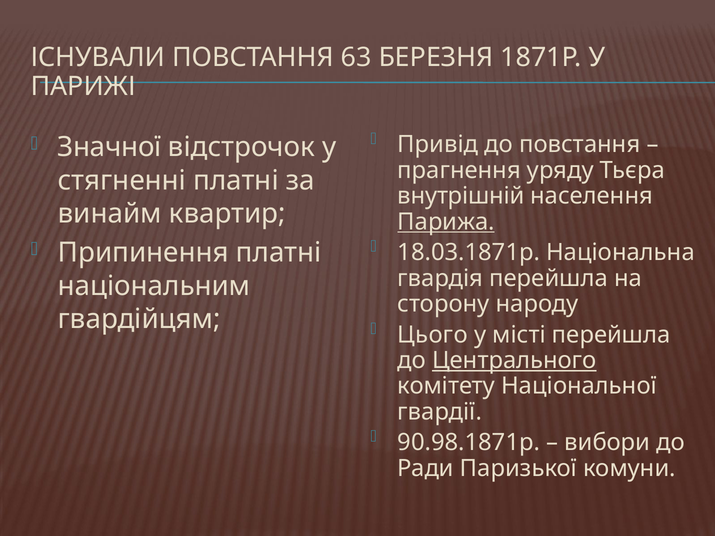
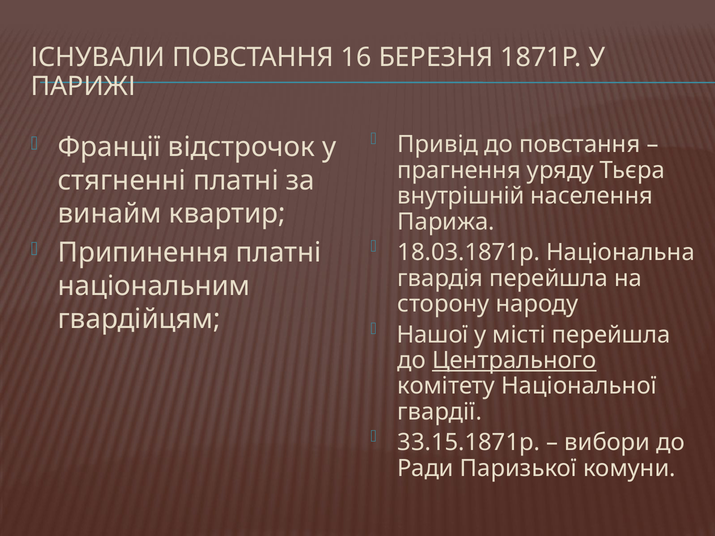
63: 63 -> 16
Значної: Значної -> Франції
Парижа underline: present -> none
Цього: Цього -> Нашої
90.98.1871р: 90.98.1871р -> 33.15.1871р
